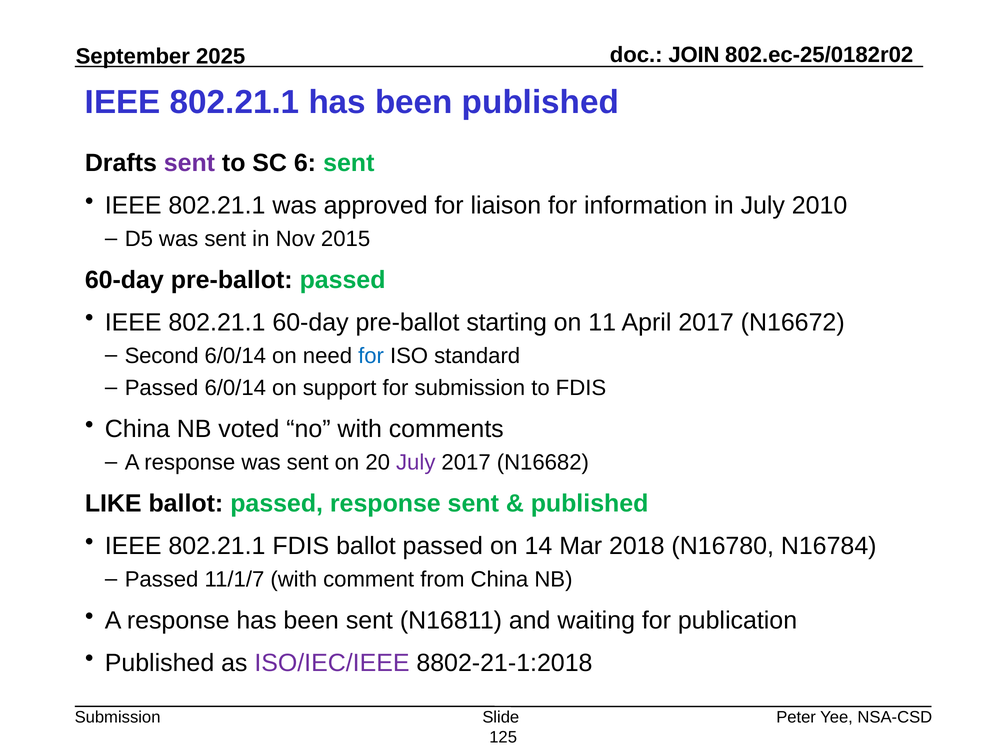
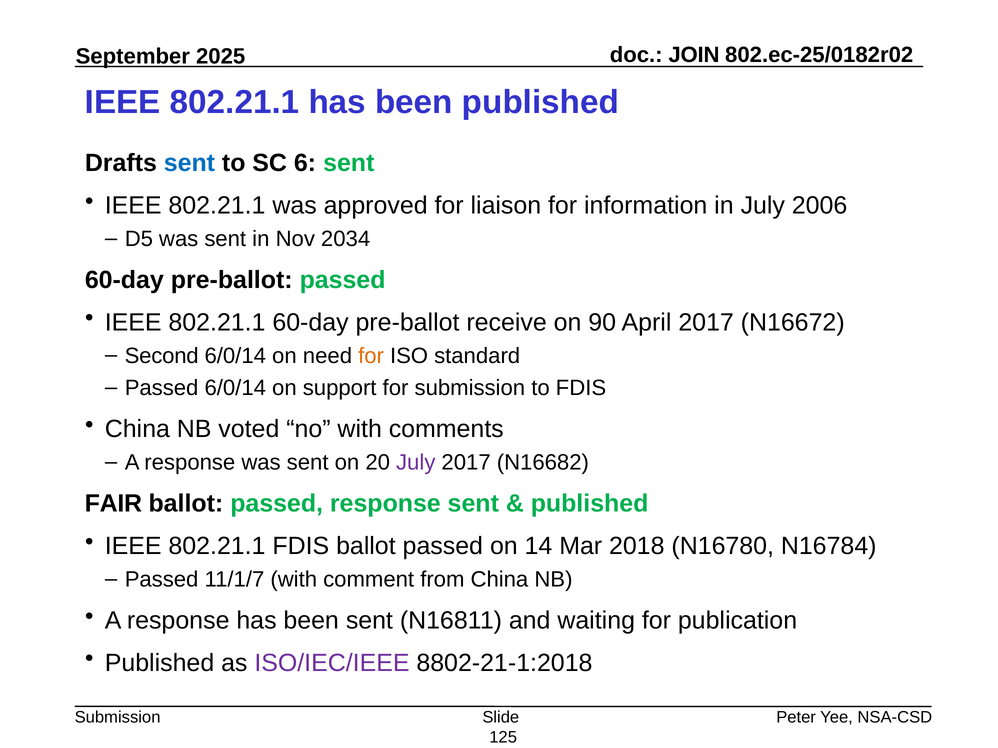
sent at (189, 163) colour: purple -> blue
2010: 2010 -> 2006
2015: 2015 -> 2034
starting: starting -> receive
11: 11 -> 90
for at (371, 356) colour: blue -> orange
LIKE: LIKE -> FAIR
